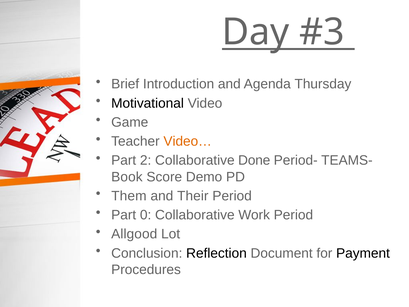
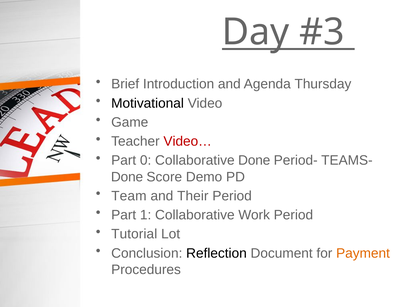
Video… colour: orange -> red
2: 2 -> 0
Book at (127, 177): Book -> Done
Them: Them -> Team
0: 0 -> 1
Allgood: Allgood -> Tutorial
Payment colour: black -> orange
